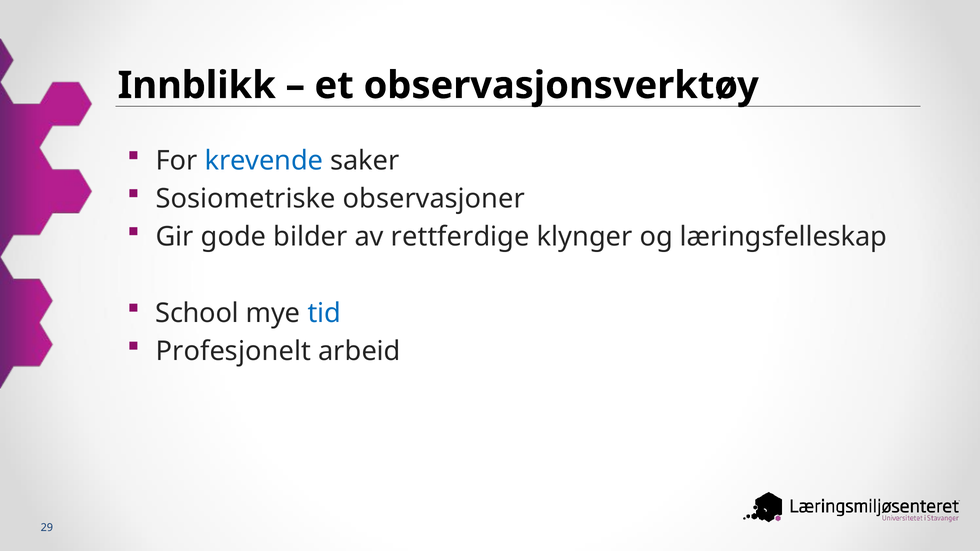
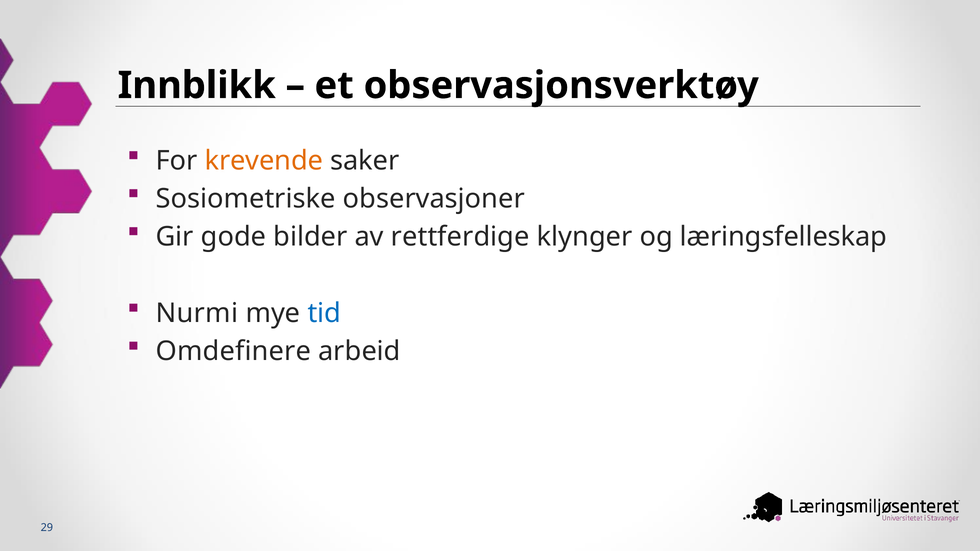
krevende colour: blue -> orange
School: School -> Nurmi
Profesjonelt: Profesjonelt -> Omdefinere
